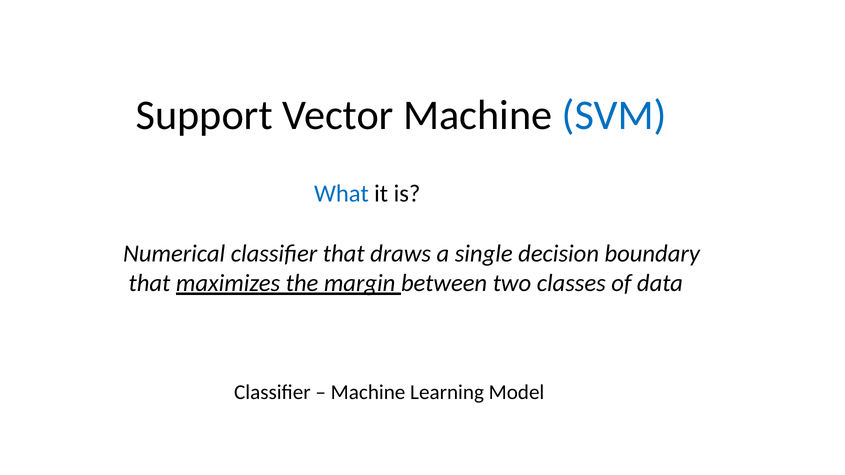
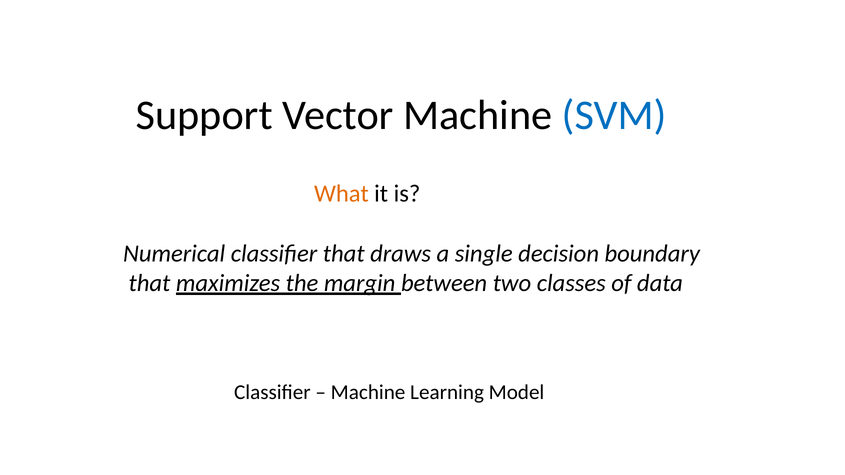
What colour: blue -> orange
